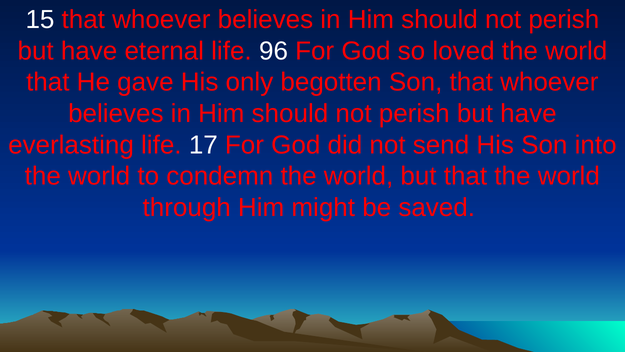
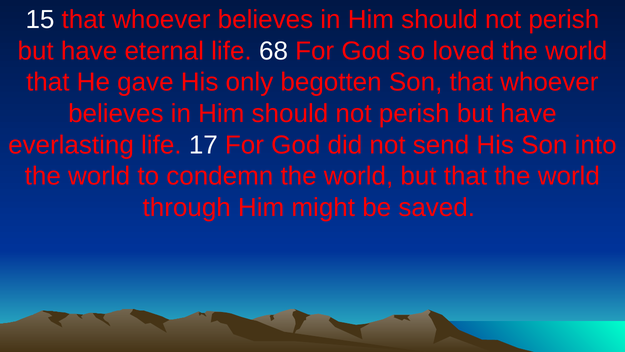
96: 96 -> 68
